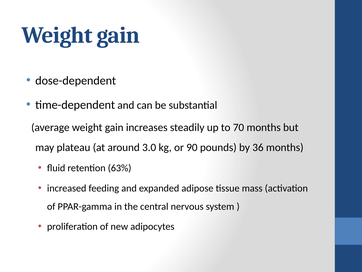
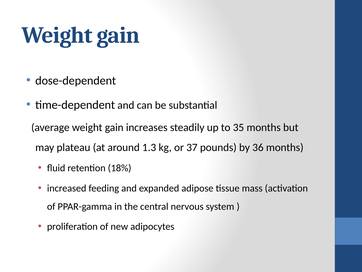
70: 70 -> 35
3.0: 3.0 -> 1.3
90: 90 -> 37
63%: 63% -> 18%
